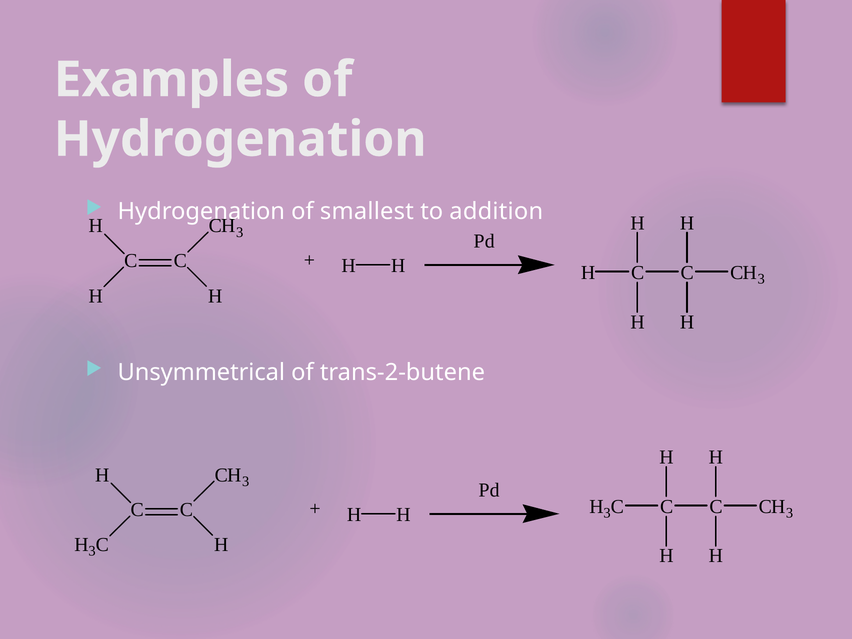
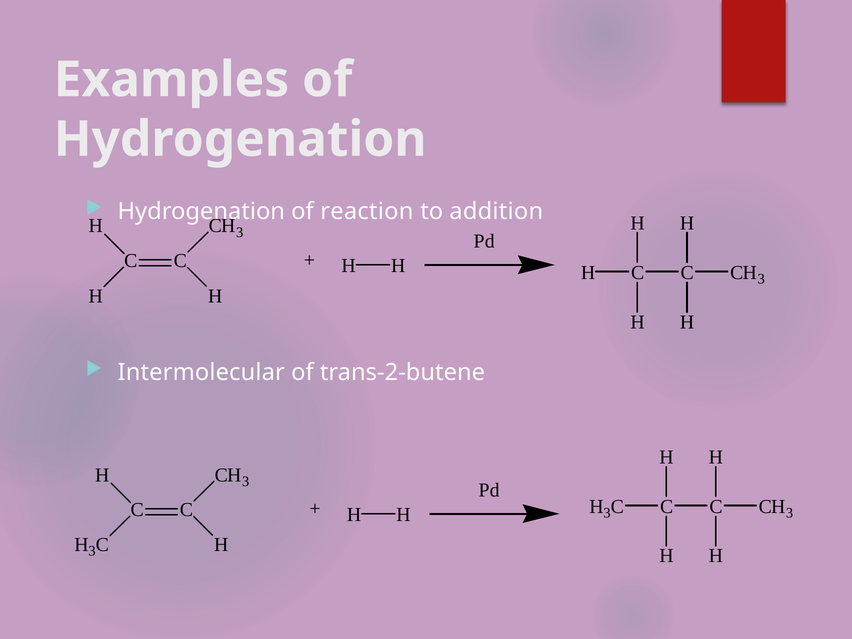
smallest: smallest -> reaction
Unsymmetrical: Unsymmetrical -> Intermolecular
